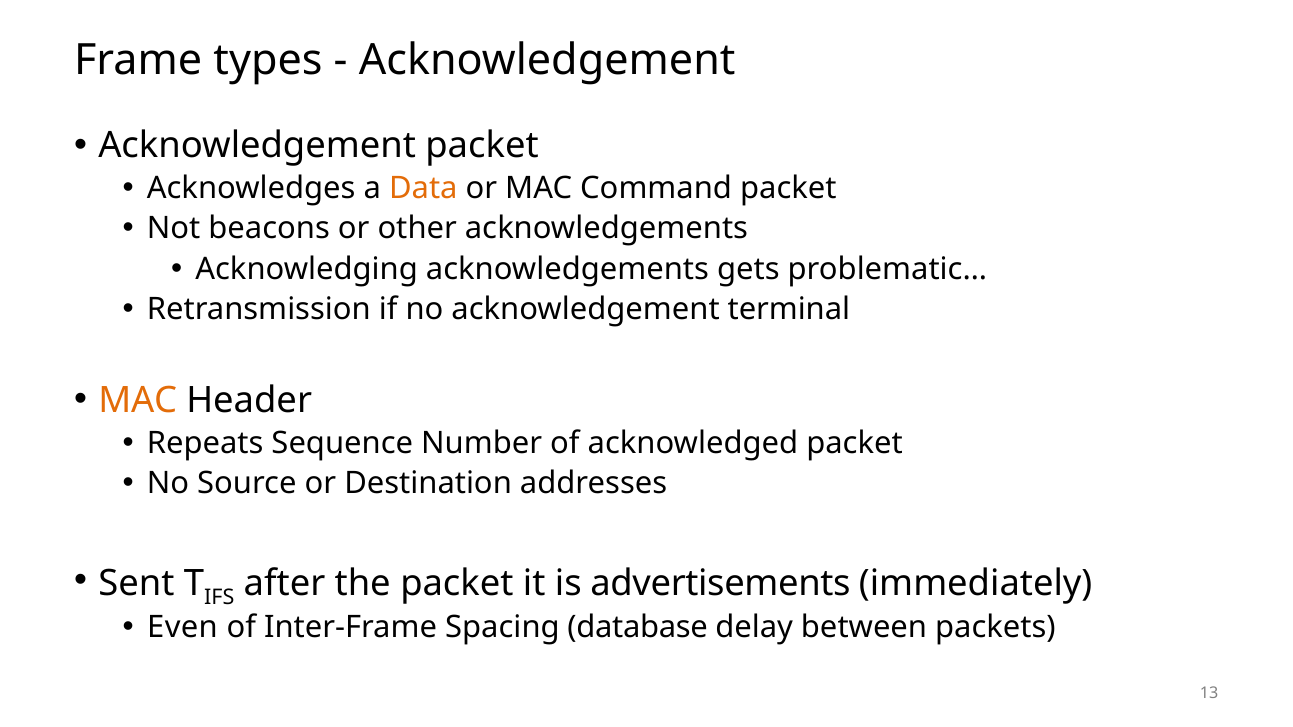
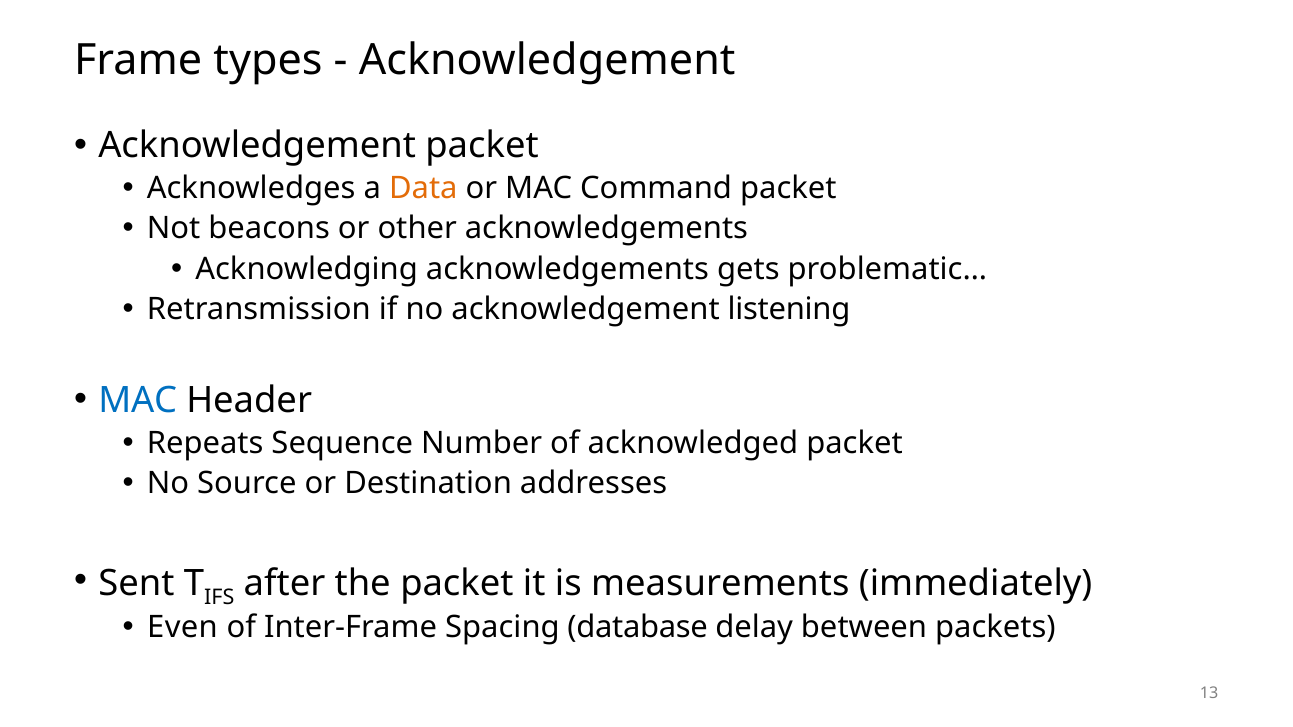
terminal: terminal -> listening
MAC at (138, 400) colour: orange -> blue
advertisements: advertisements -> measurements
